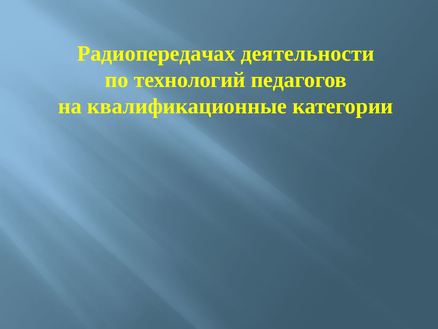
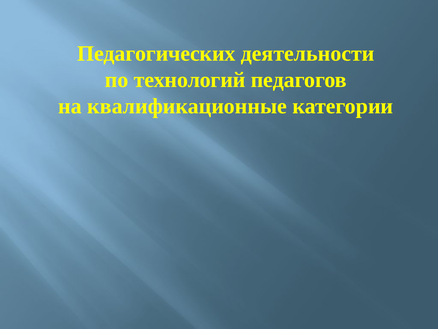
Радиопередачах: Радиопередачах -> Педагогических
